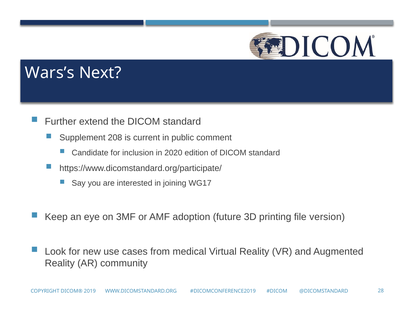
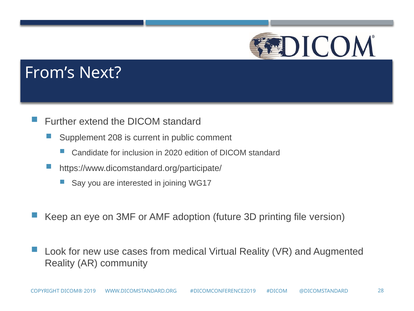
Wars’s: Wars’s -> From’s
